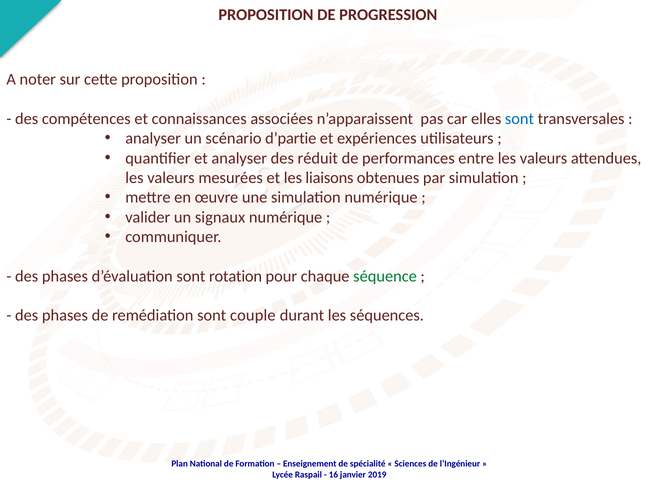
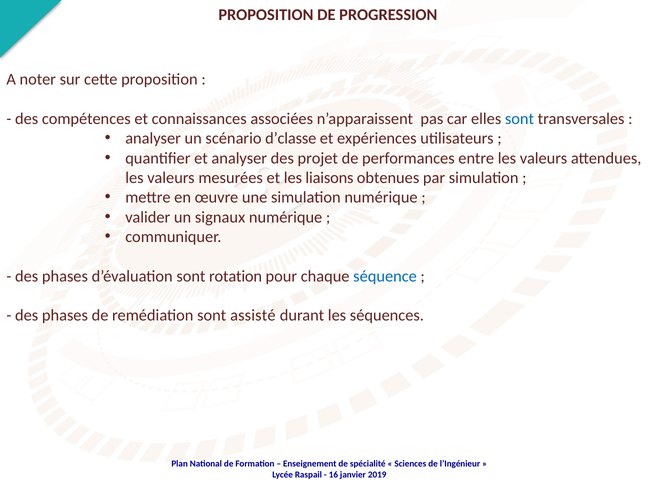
d’partie: d’partie -> d’classe
réduit: réduit -> projet
séquence colour: green -> blue
couple: couple -> assisté
